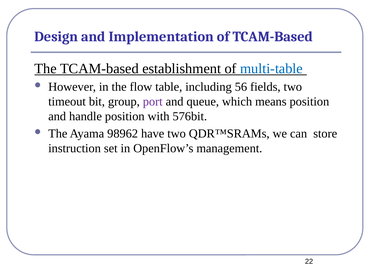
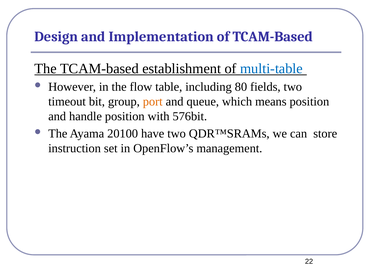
56: 56 -> 80
port colour: purple -> orange
98962: 98962 -> 20100
